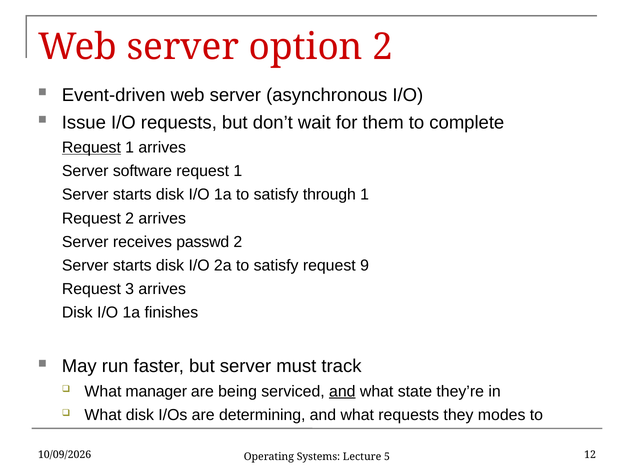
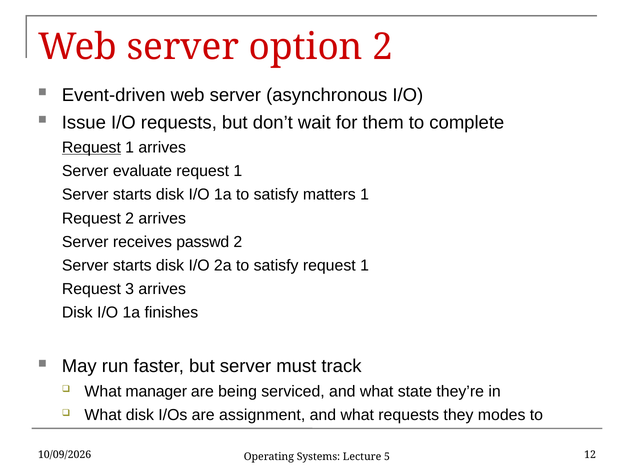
software: software -> evaluate
through: through -> matters
satisfy request 9: 9 -> 1
and at (342, 391) underline: present -> none
determining: determining -> assignment
